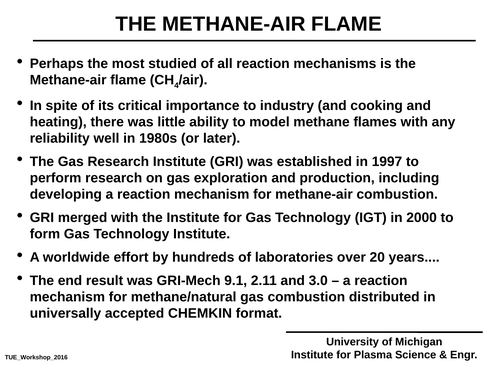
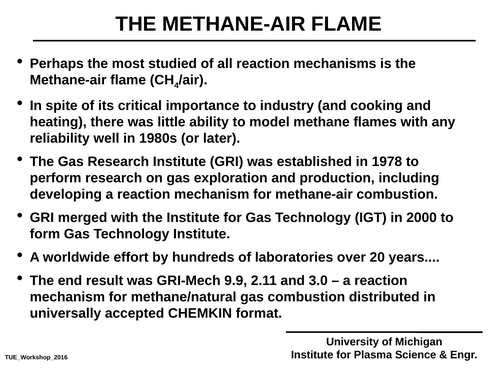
1997: 1997 -> 1978
9.1: 9.1 -> 9.9
